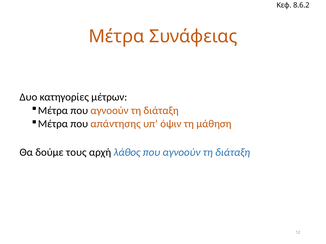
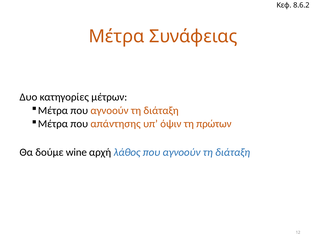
μάθηση: μάθηση -> πρώτων
τους: τους -> wine
